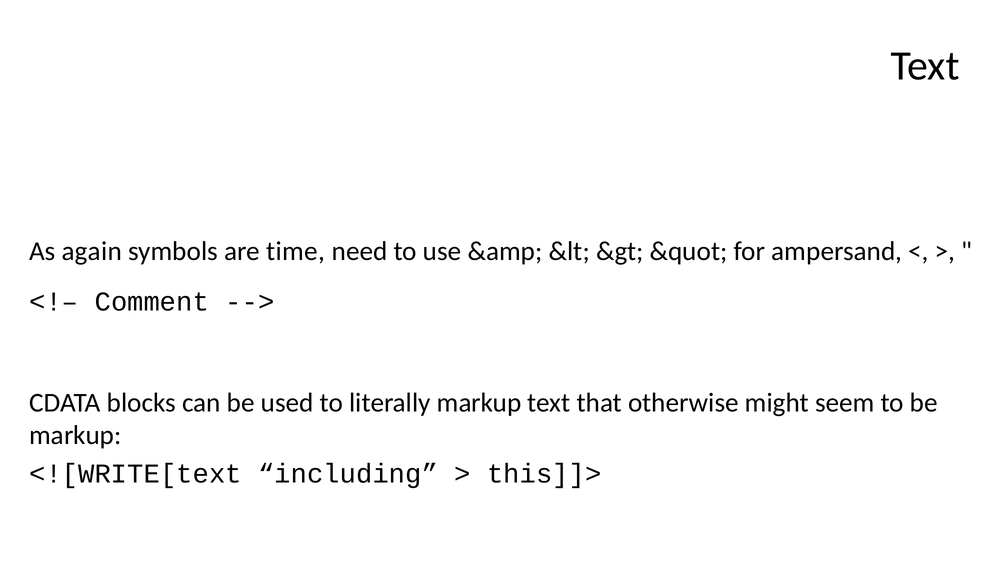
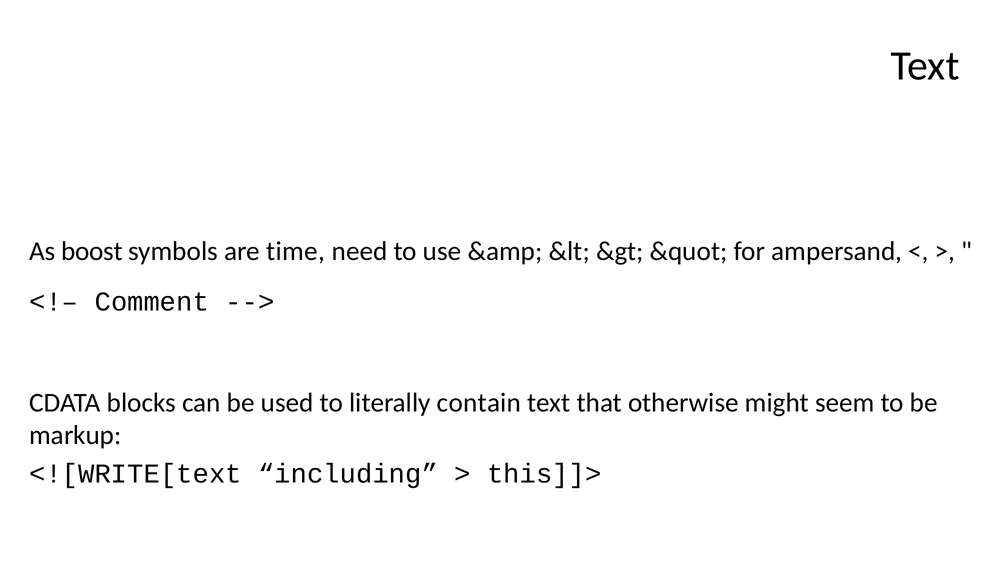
again: again -> boost
literally markup: markup -> contain
